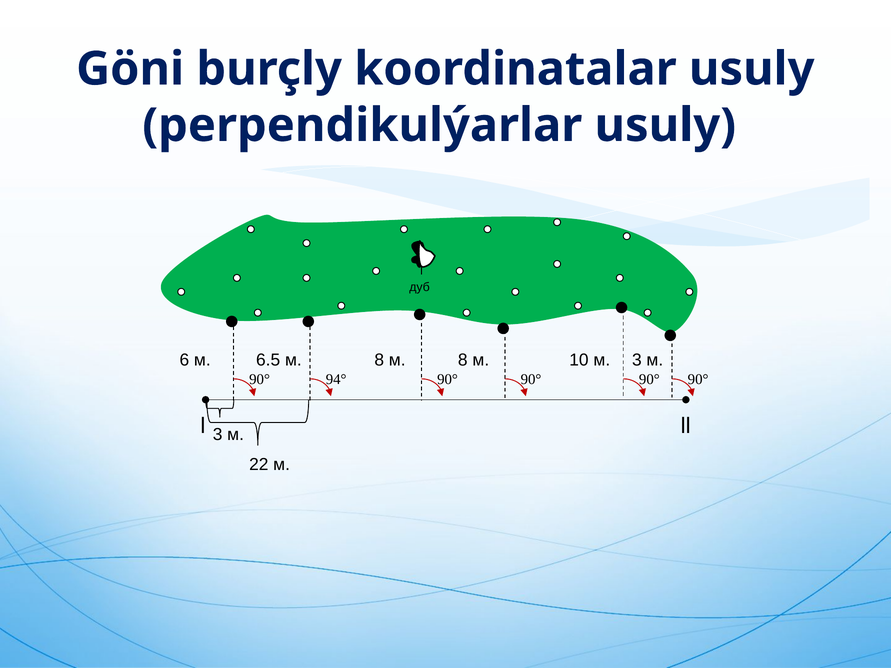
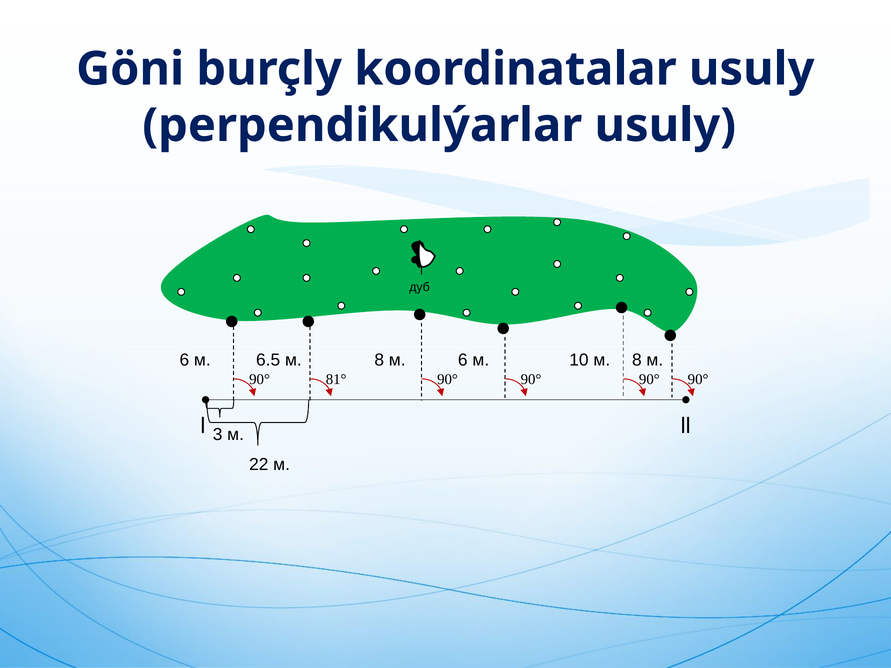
8 м 8: 8 -> 6
10 м 3: 3 -> 8
94°: 94° -> 81°
